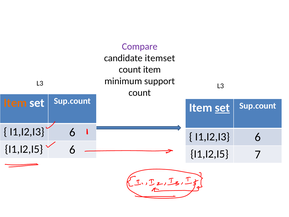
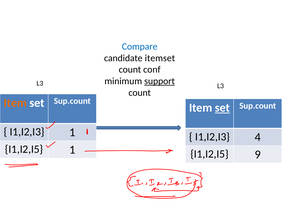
Compare colour: purple -> blue
item at (152, 70): item -> conf
support underline: none -> present
6 at (72, 132): 6 -> 1
6 at (258, 137): 6 -> 4
I1,I2,I5 6: 6 -> 1
7: 7 -> 9
